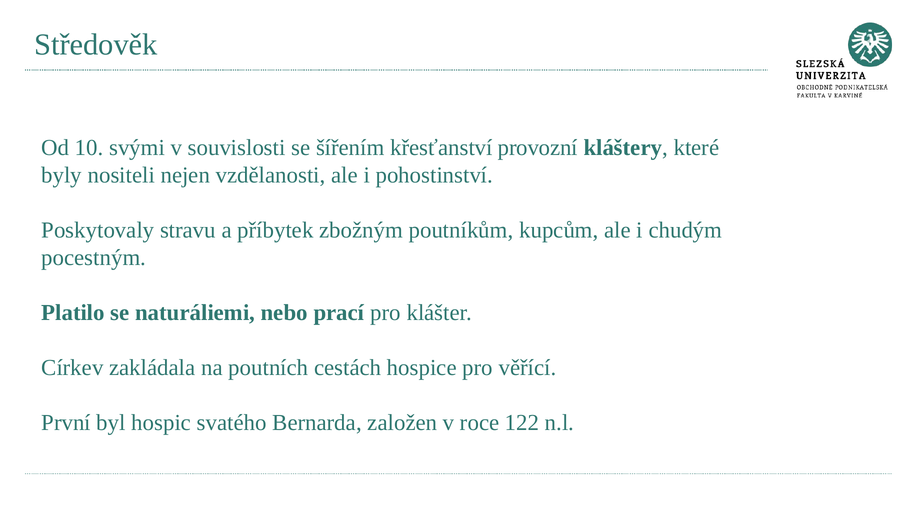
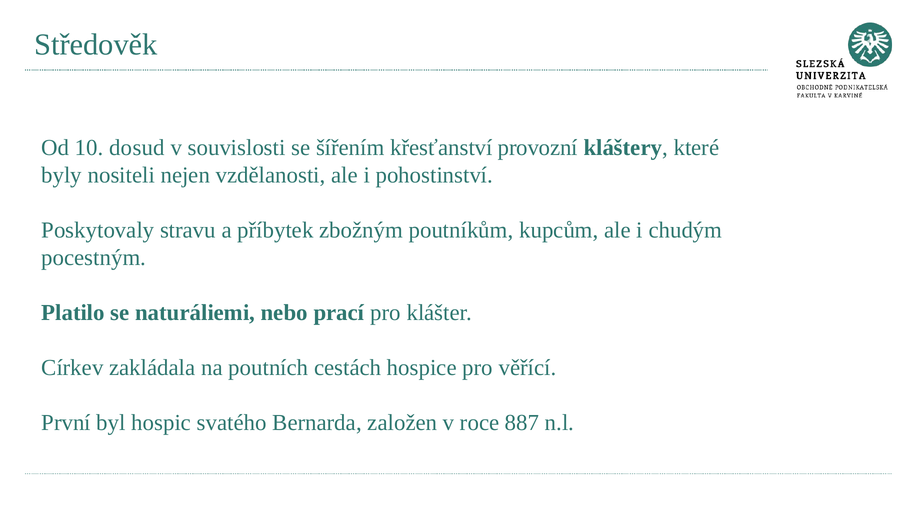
svými: svými -> dosud
122: 122 -> 887
